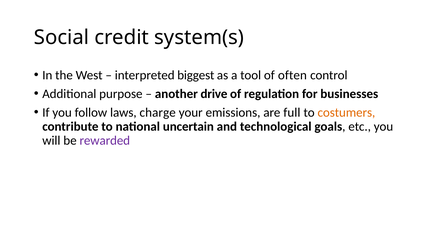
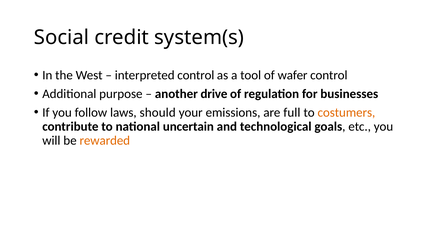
interpreted biggest: biggest -> control
often: often -> wafer
charge: charge -> should
rewarded colour: purple -> orange
